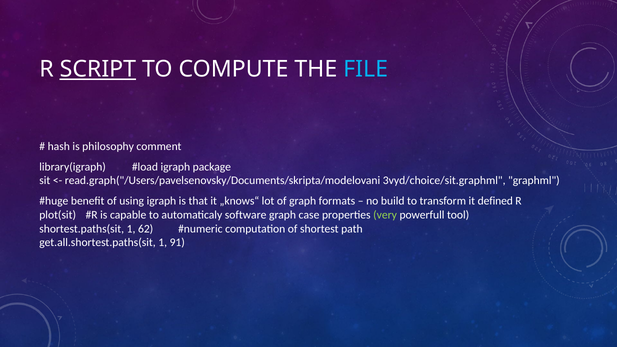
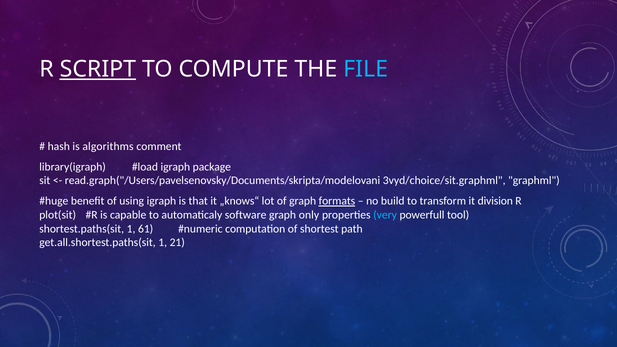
philosophy: philosophy -> algorithms
formats underline: none -> present
defined: defined -> division
case: case -> only
very colour: light green -> light blue
62: 62 -> 61
91: 91 -> 21
